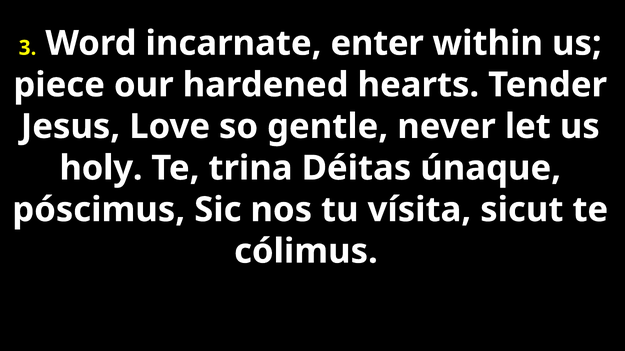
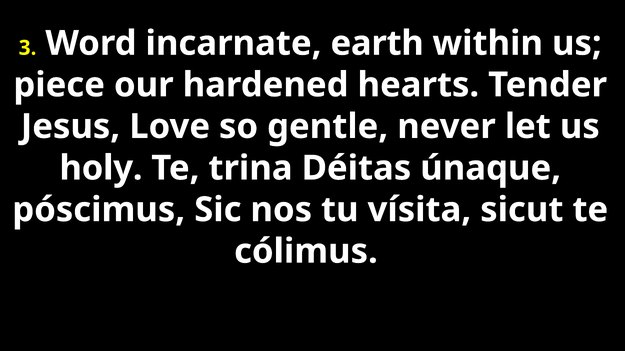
enter: enter -> earth
